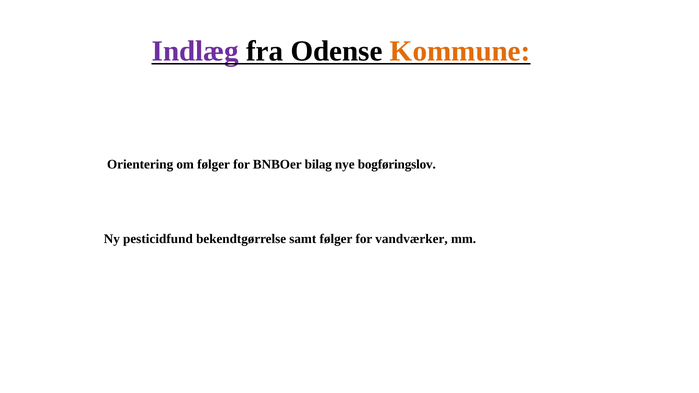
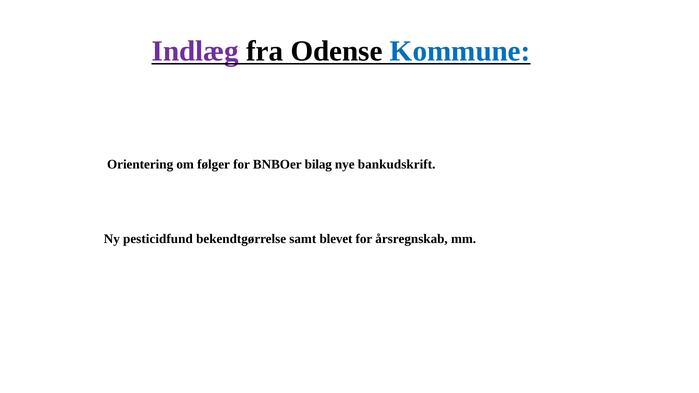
Kommune colour: orange -> blue
bogføringslov: bogføringslov -> bankudskrift
samt følger: følger -> blevet
vandværker: vandværker -> årsregnskab
